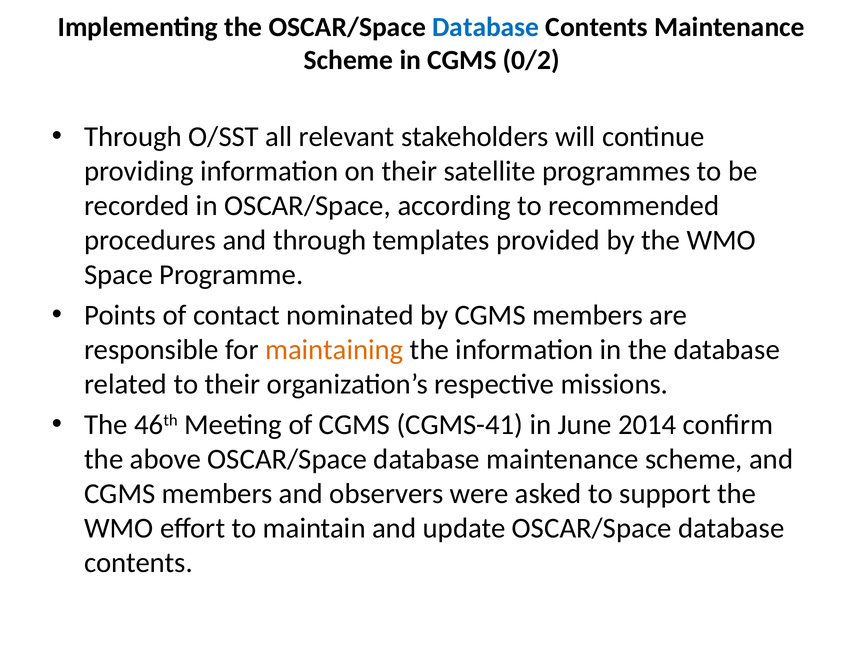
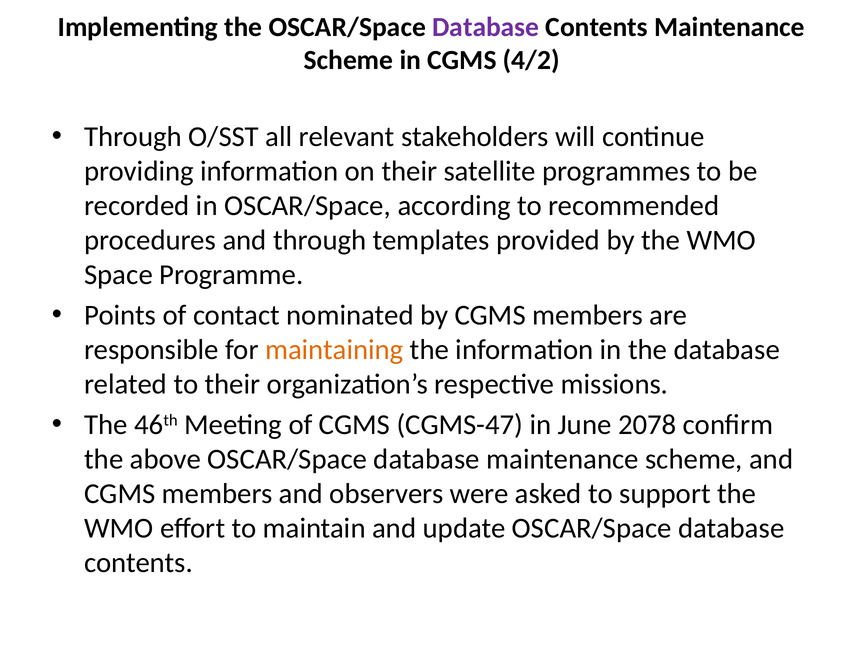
Database at (486, 27) colour: blue -> purple
0/2: 0/2 -> 4/2
CGMS-41: CGMS-41 -> CGMS-47
2014: 2014 -> 2078
